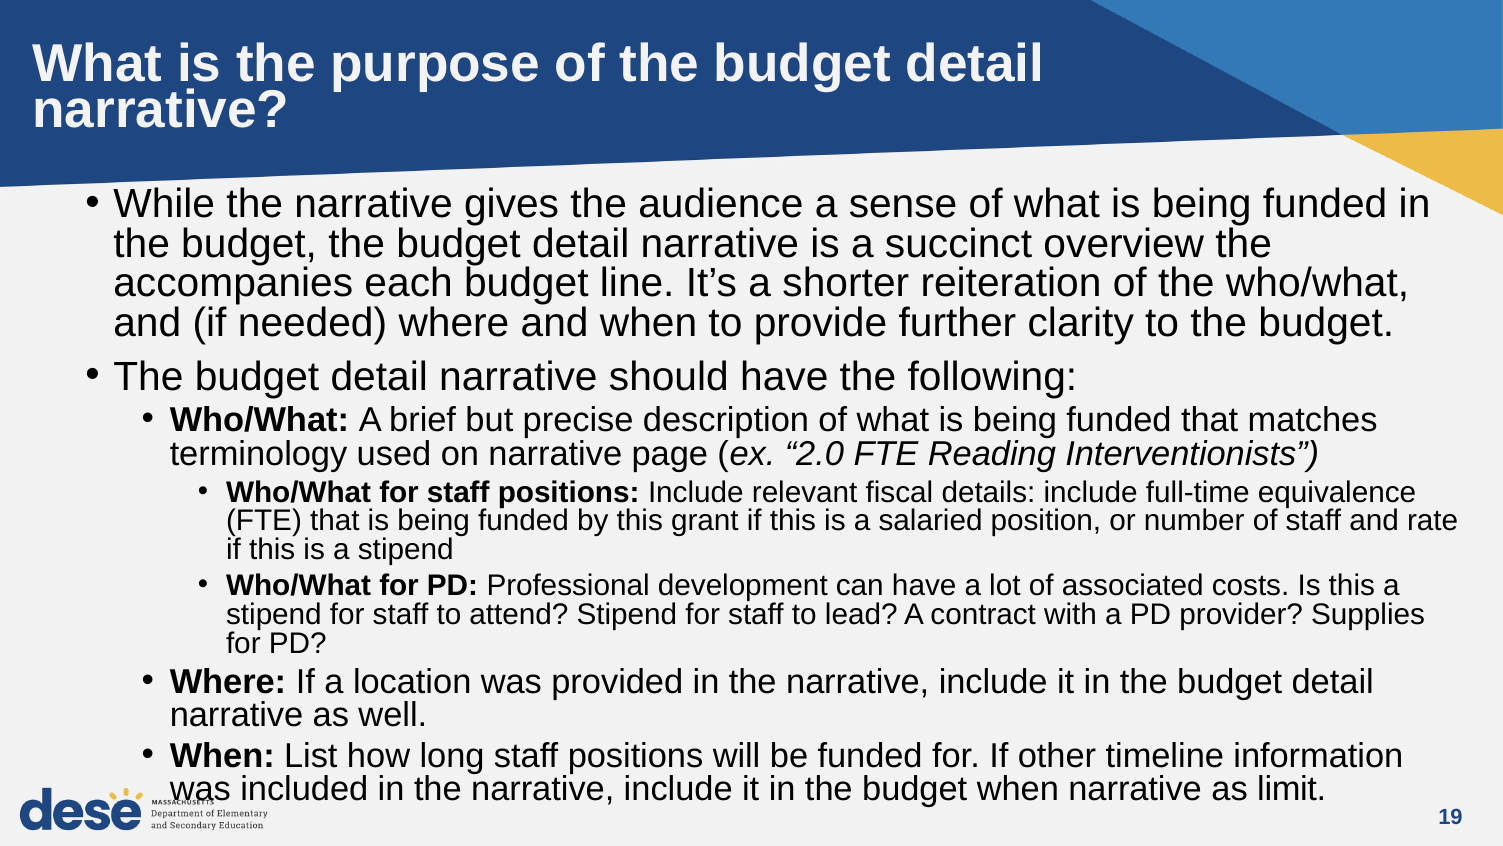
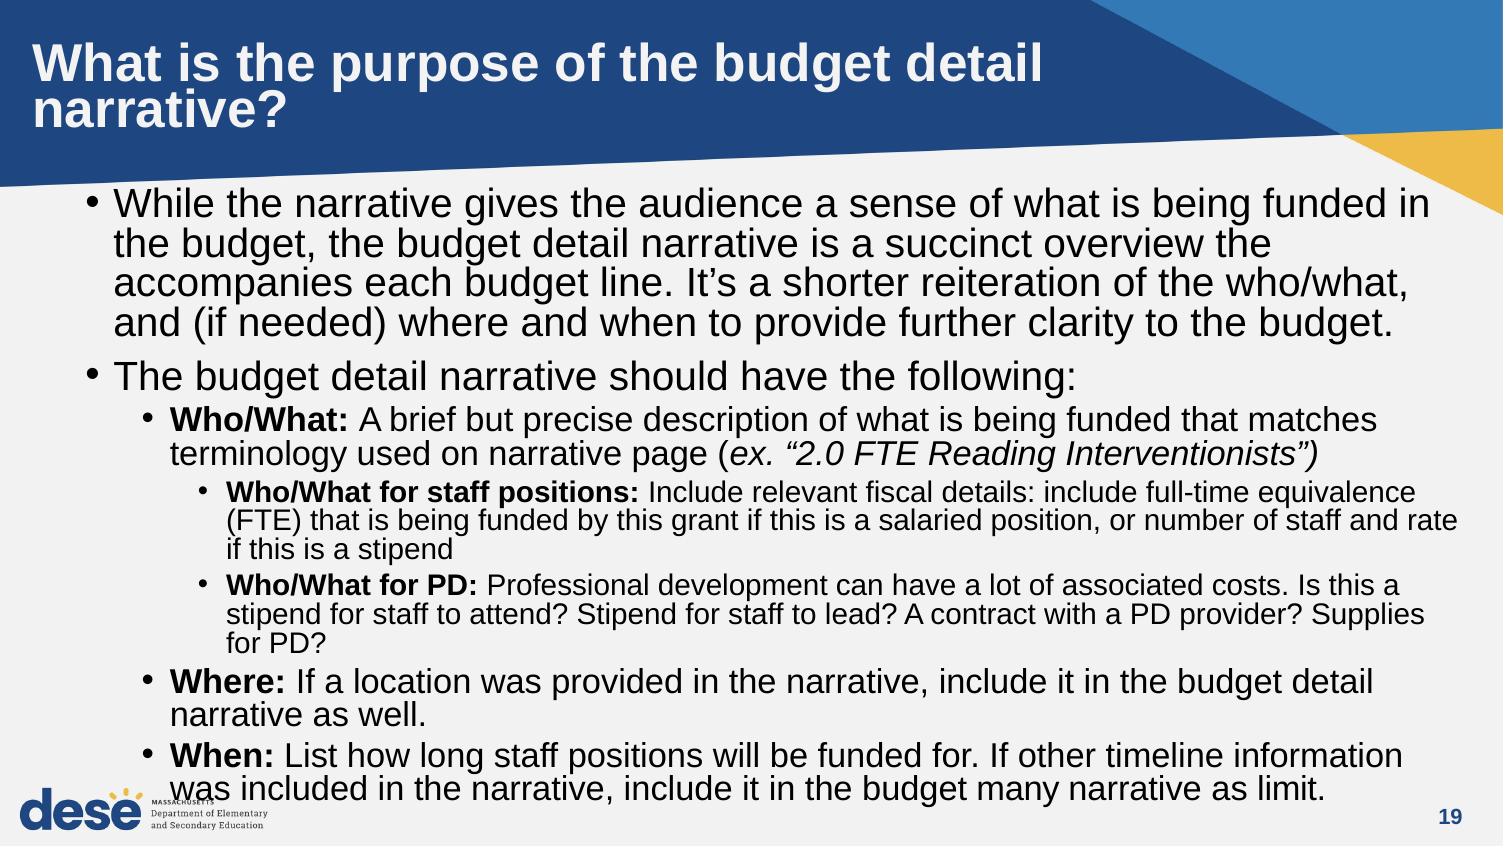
budget when: when -> many
